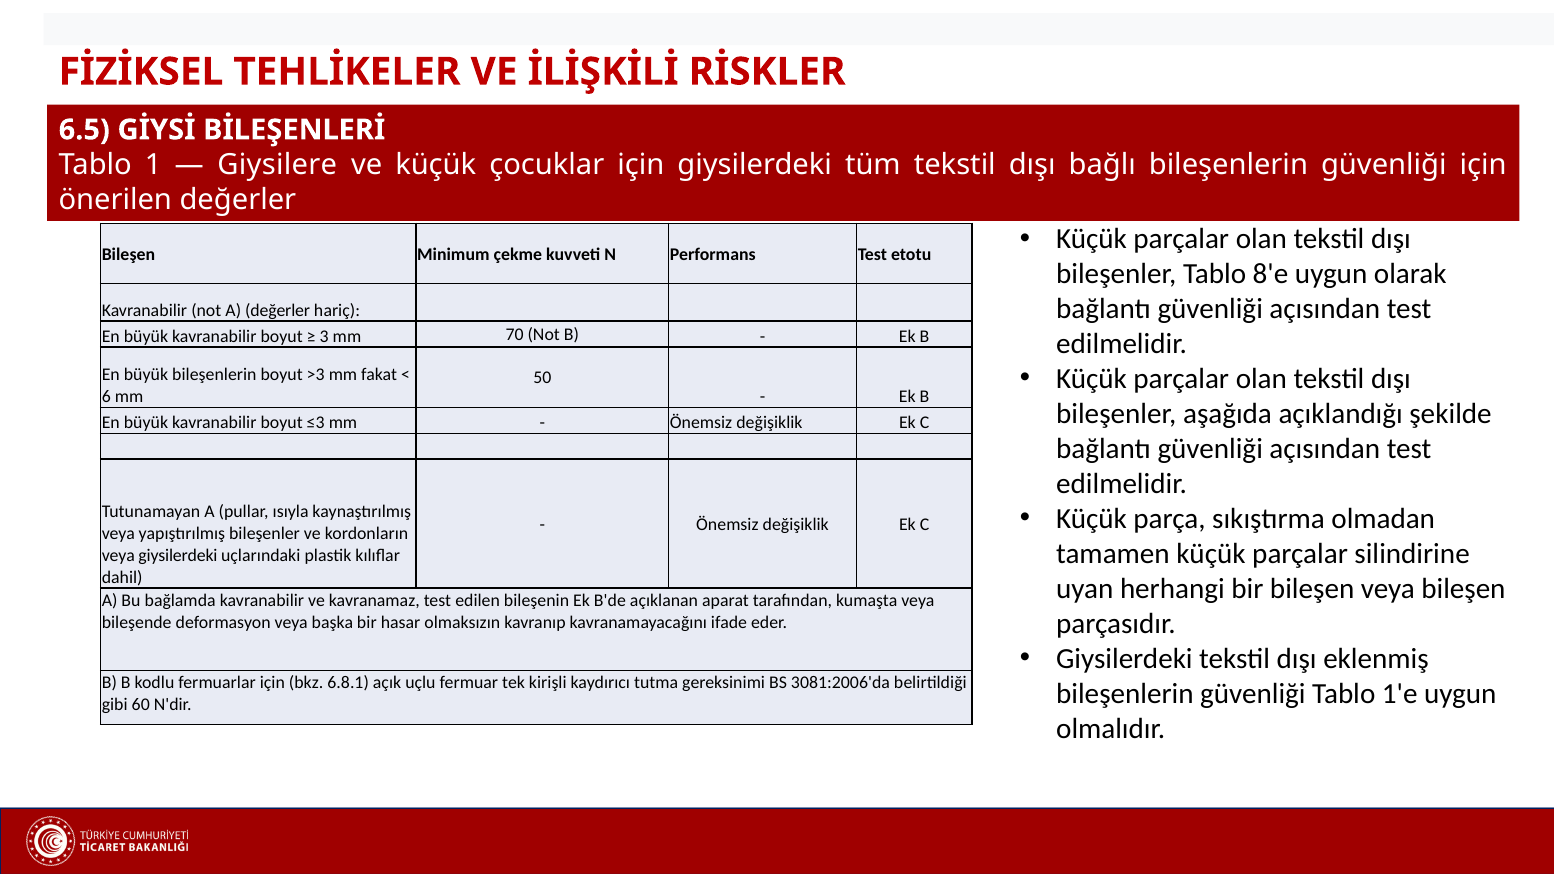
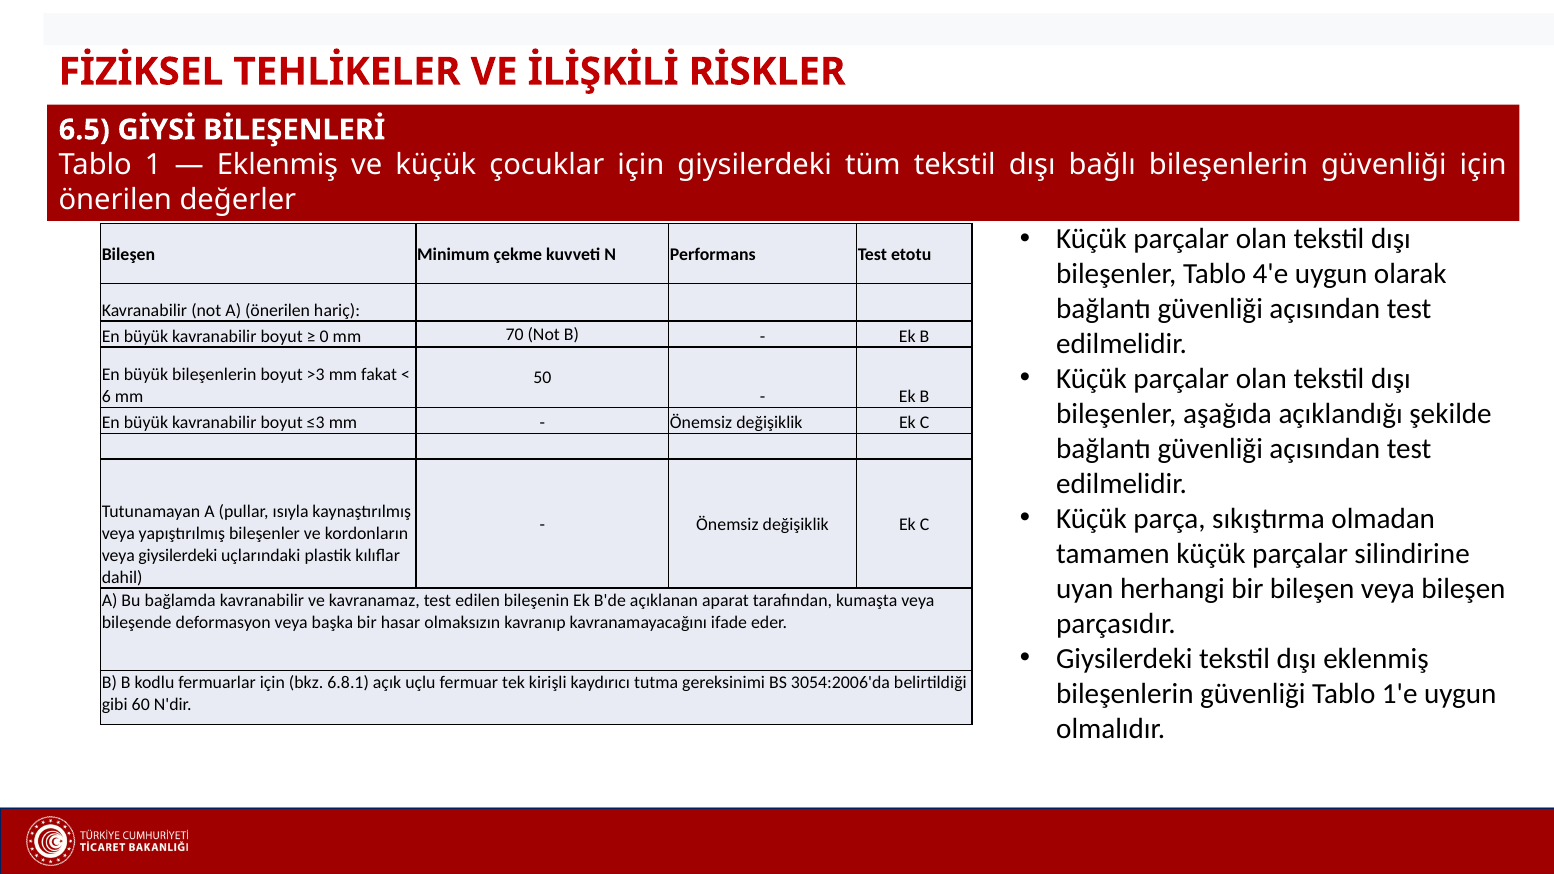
Giysilere at (277, 165): Giysilere -> Eklenmiş
8'e: 8'e -> 4'e
A değerler: değerler -> önerilen
3: 3 -> 0
3081:2006'da: 3081:2006'da -> 3054:2006'da
